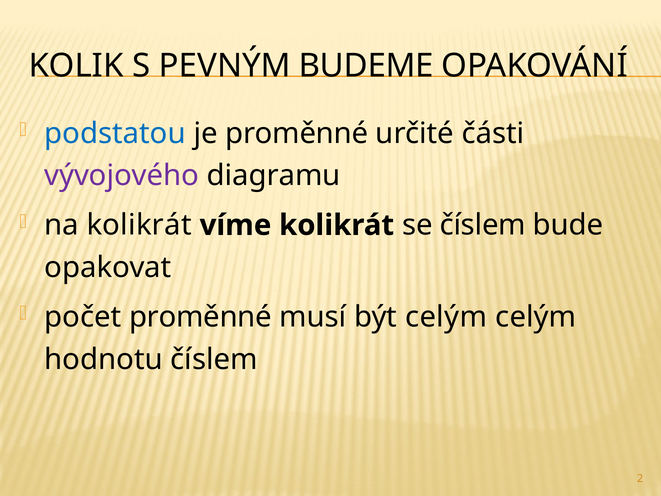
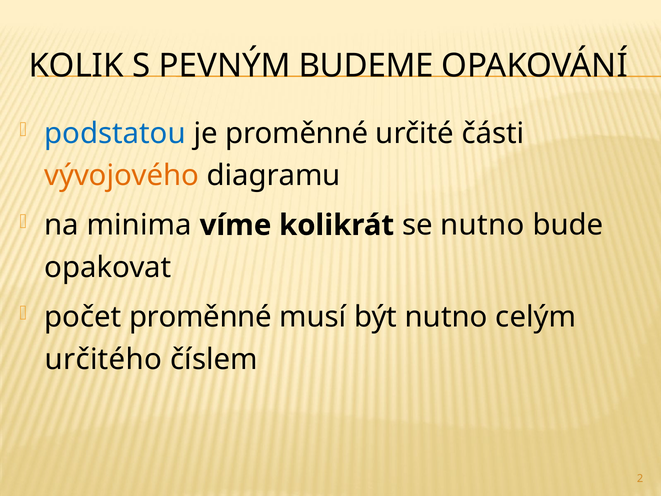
vývojového colour: purple -> orange
na kolikrát: kolikrát -> minima
se číslem: číslem -> nutno
být celým: celým -> nutno
hodnotu: hodnotu -> určitého
